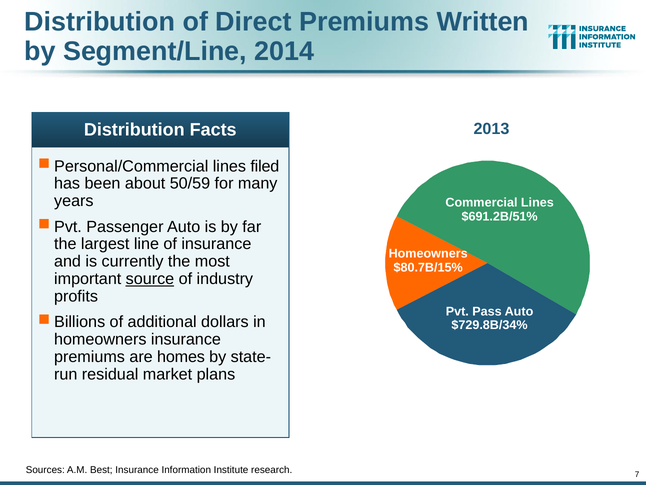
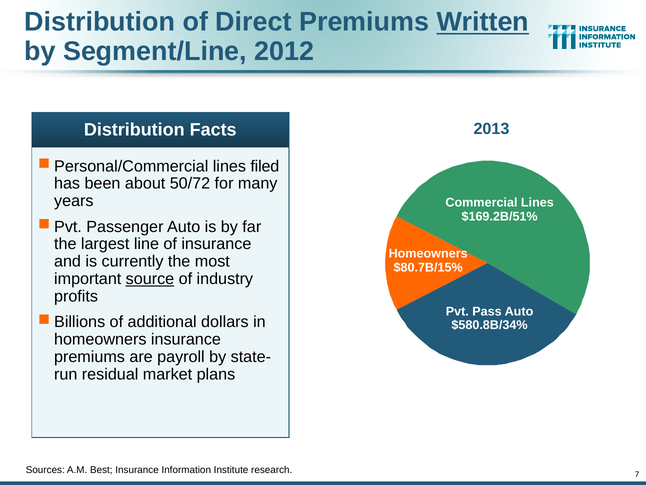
Written underline: none -> present
2014: 2014 -> 2012
50/59: 50/59 -> 50/72
$691.2B/51%: $691.2B/51% -> $169.2B/51%
$729.8B/34%: $729.8B/34% -> $580.8B/34%
homes: homes -> payroll
